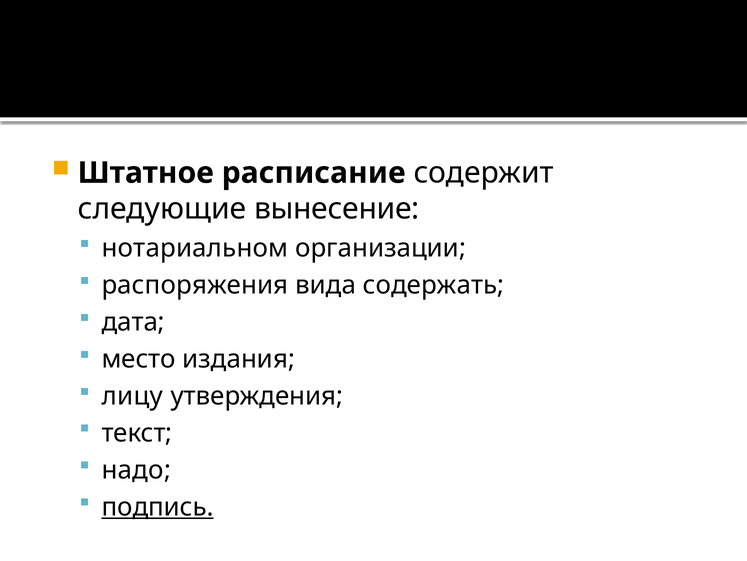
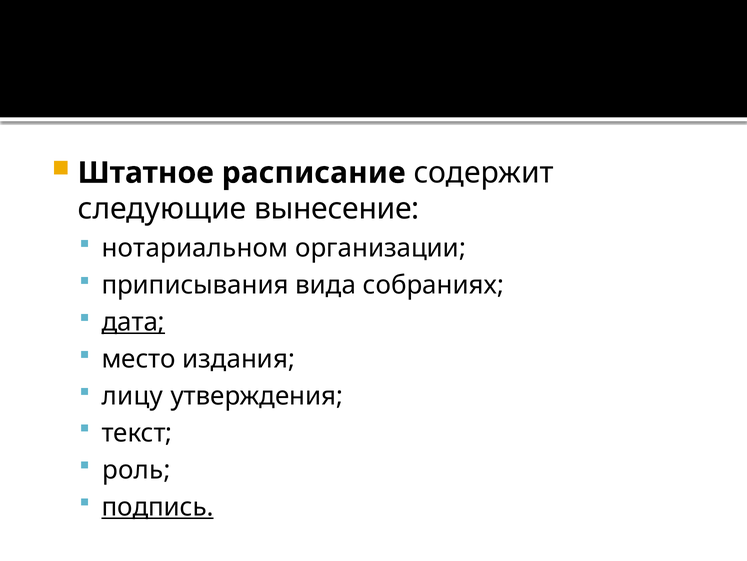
распоряжения: распоряжения -> приписывания
содержать: содержать -> собраниях
дата underline: none -> present
надо: надо -> роль
